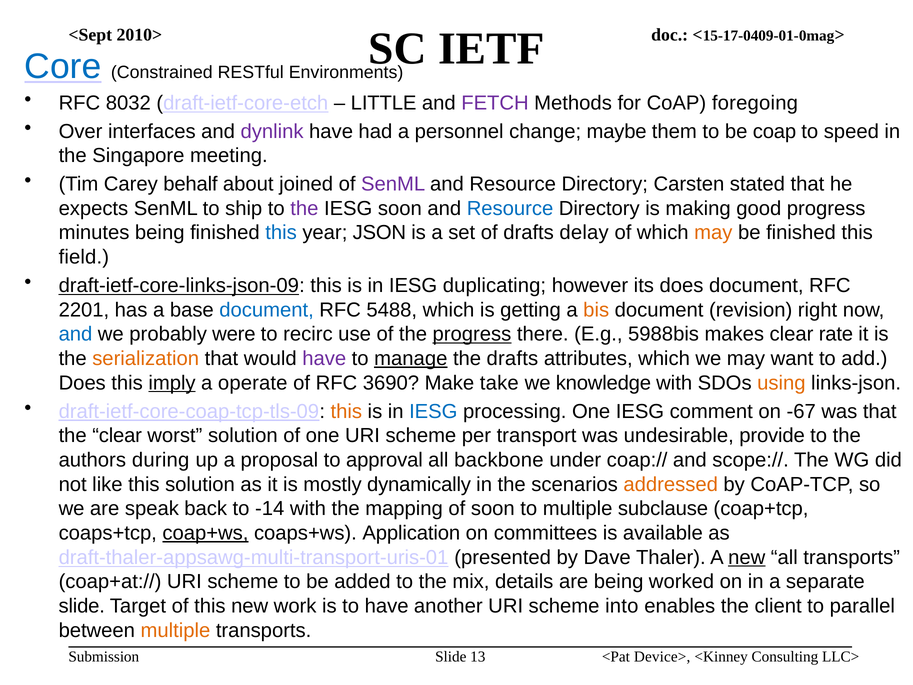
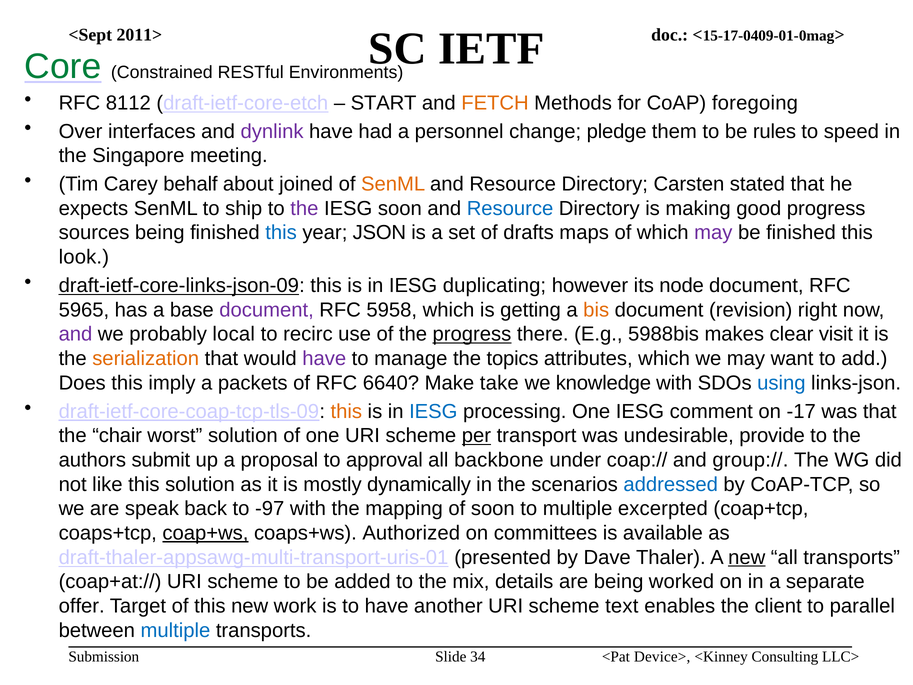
2010>: 2010> -> 2011>
Core colour: blue -> green
8032: 8032 -> 8112
LITTLE: LITTLE -> START
FETCH colour: purple -> orange
maybe: maybe -> pledge
be coap: coap -> rules
SenML at (393, 184) colour: purple -> orange
minutes: minutes -> sources
delay: delay -> maps
may at (713, 233) colour: orange -> purple
field: field -> look
its does: does -> node
2201: 2201 -> 5965
document at (267, 310) colour: blue -> purple
5488: 5488 -> 5958
and at (76, 334) colour: blue -> purple
were: were -> local
rate: rate -> visit
manage underline: present -> none
the drafts: drafts -> topics
imply underline: present -> none
operate: operate -> packets
3690: 3690 -> 6640
using colour: orange -> blue
-67: -67 -> -17
the clear: clear -> chair
per underline: none -> present
during: during -> submit
scope://: scope:// -> group://
addressed colour: orange -> blue
-14: -14 -> -97
subclause: subclause -> excerpted
Application: Application -> Authorized
slide at (82, 606): slide -> offer
into: into -> text
multiple at (175, 630) colour: orange -> blue
13: 13 -> 34
